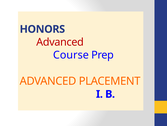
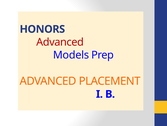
Course: Course -> Models
